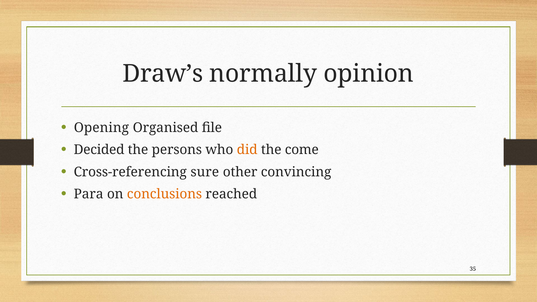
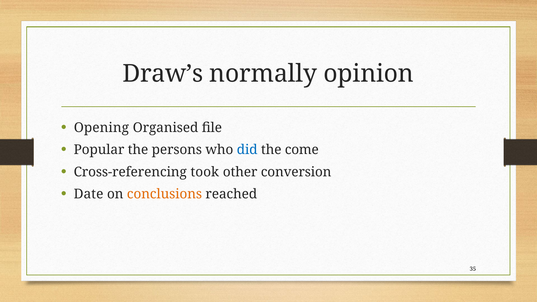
Decided: Decided -> Popular
did colour: orange -> blue
sure: sure -> took
convincing: convincing -> conversion
Para: Para -> Date
